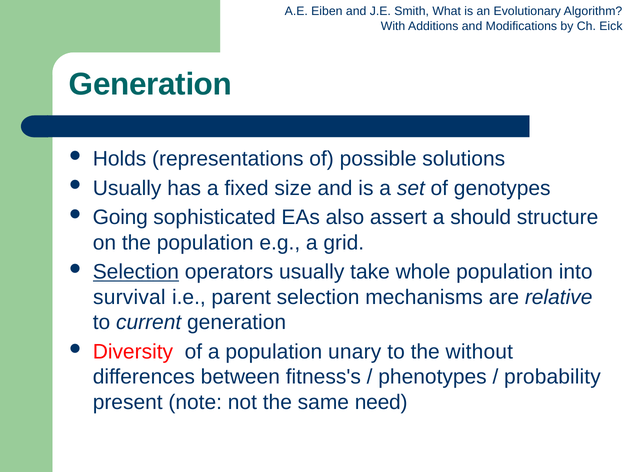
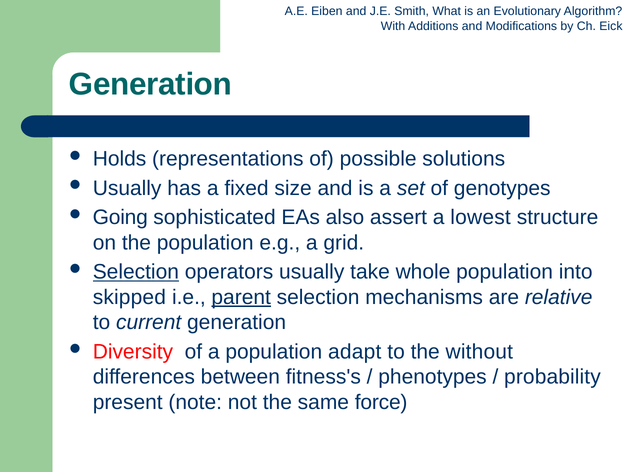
should: should -> lowest
survival: survival -> skipped
parent underline: none -> present
unary: unary -> adapt
need: need -> force
